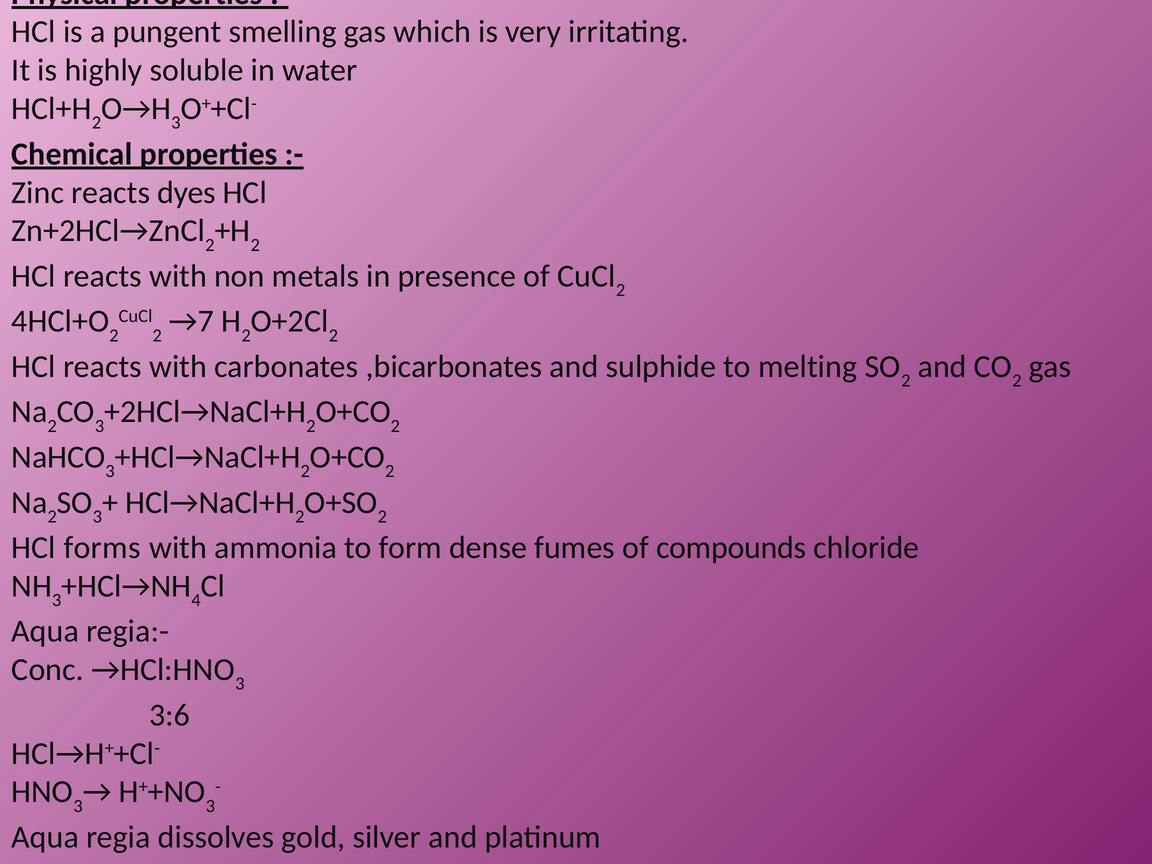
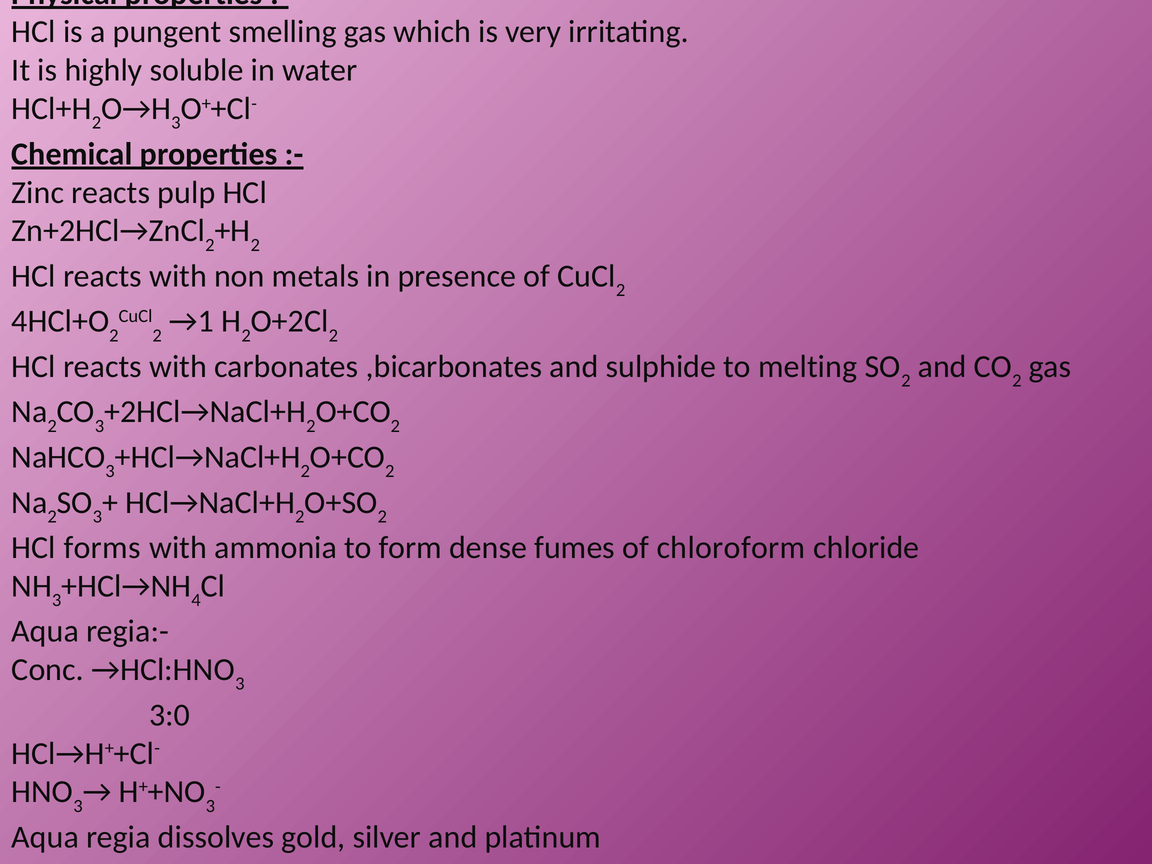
dyes: dyes -> pulp
→7: →7 -> →1
compounds: compounds -> chloroform
3:6: 3:6 -> 3:0
